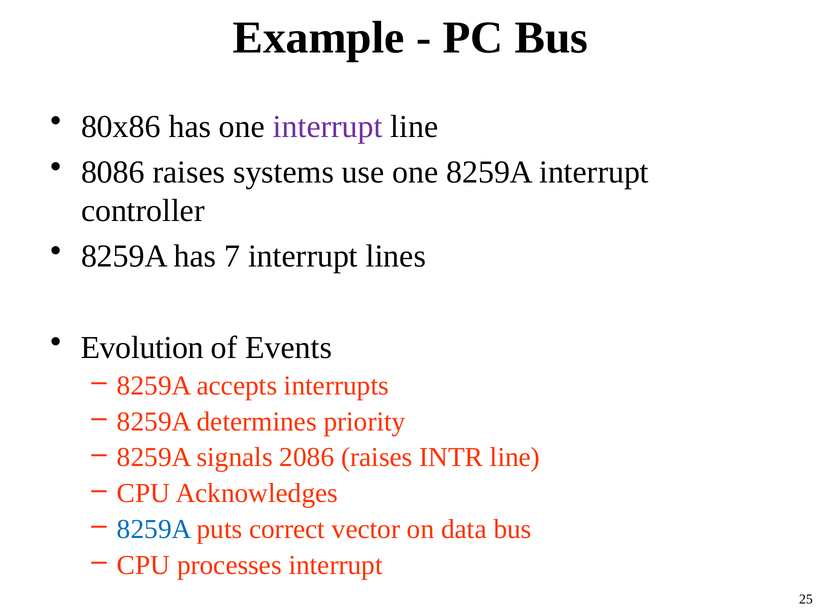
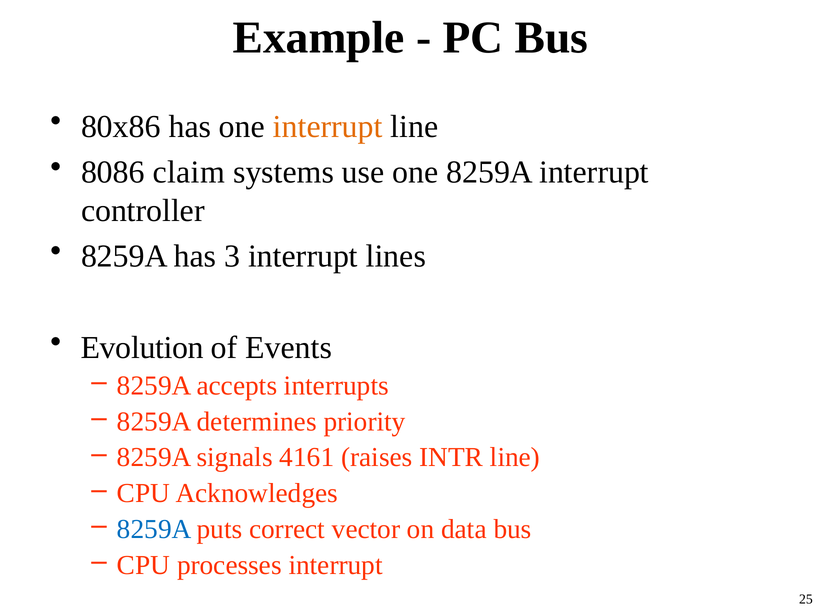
interrupt at (328, 127) colour: purple -> orange
8086 raises: raises -> claim
7: 7 -> 3
2086: 2086 -> 4161
